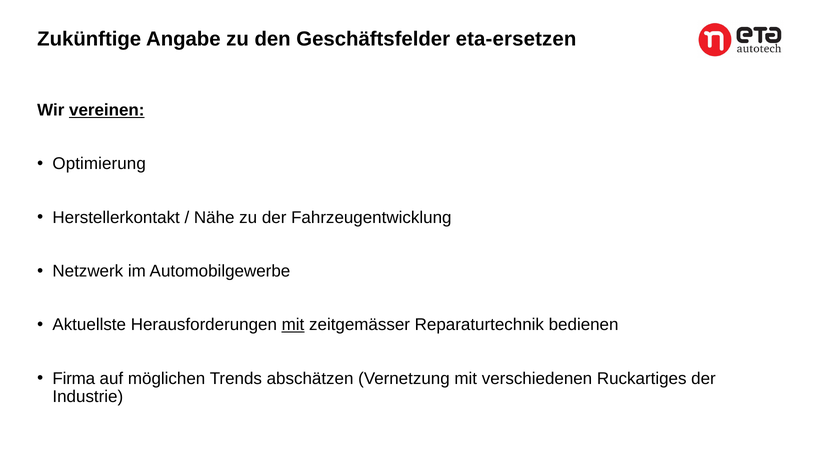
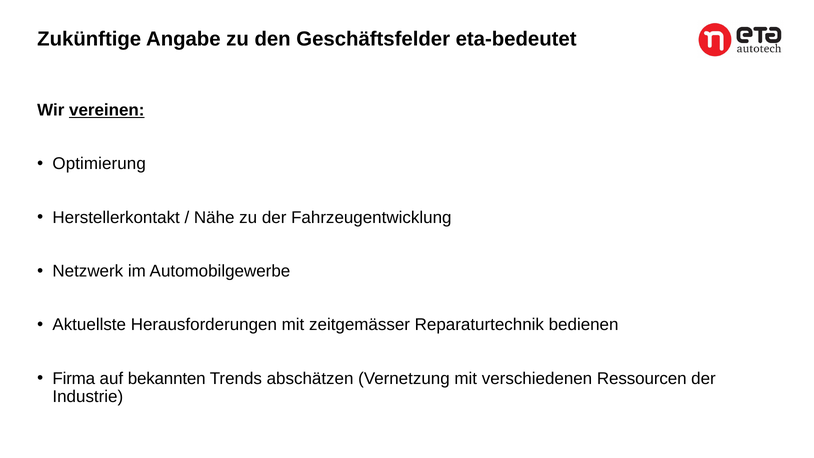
eta-ersetzen: eta-ersetzen -> eta-bedeutet
mit at (293, 325) underline: present -> none
möglichen: möglichen -> bekannten
Ruckartiges: Ruckartiges -> Ressourcen
